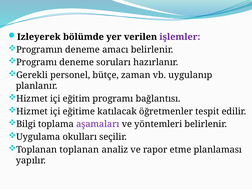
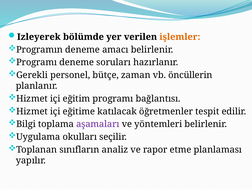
işlemler colour: purple -> orange
uygulanıp: uygulanıp -> öncüllerin
Toplanan toplanan: toplanan -> sınıfların
